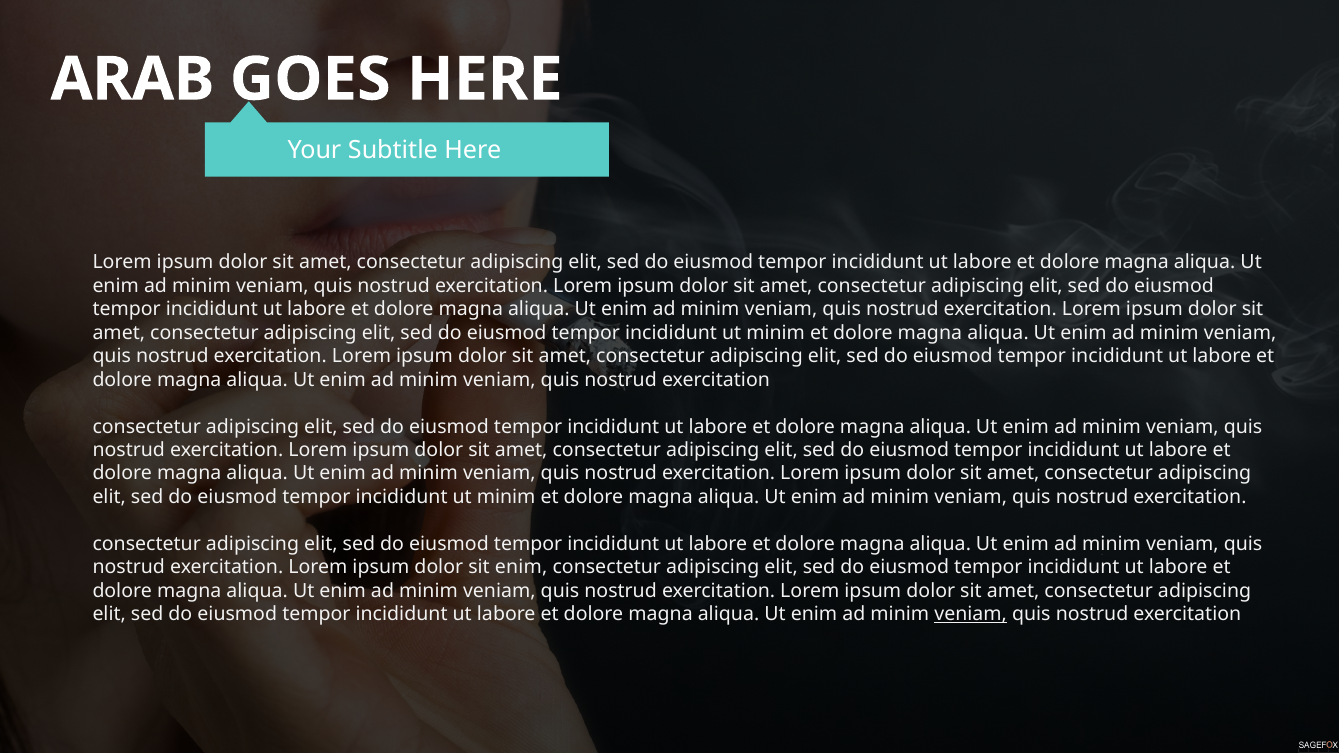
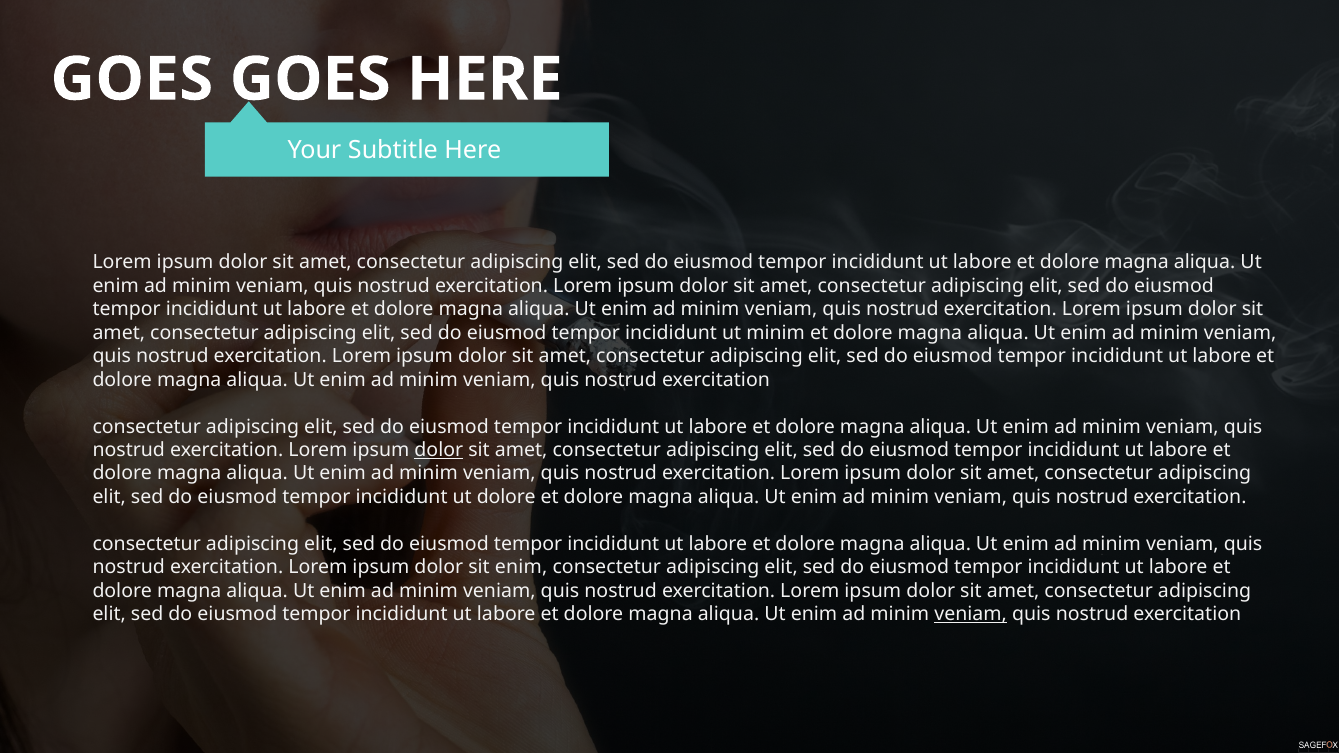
ARAB at (132, 79): ARAB -> GOES
dolor at (439, 450) underline: none -> present
minim at (506, 497): minim -> dolore
